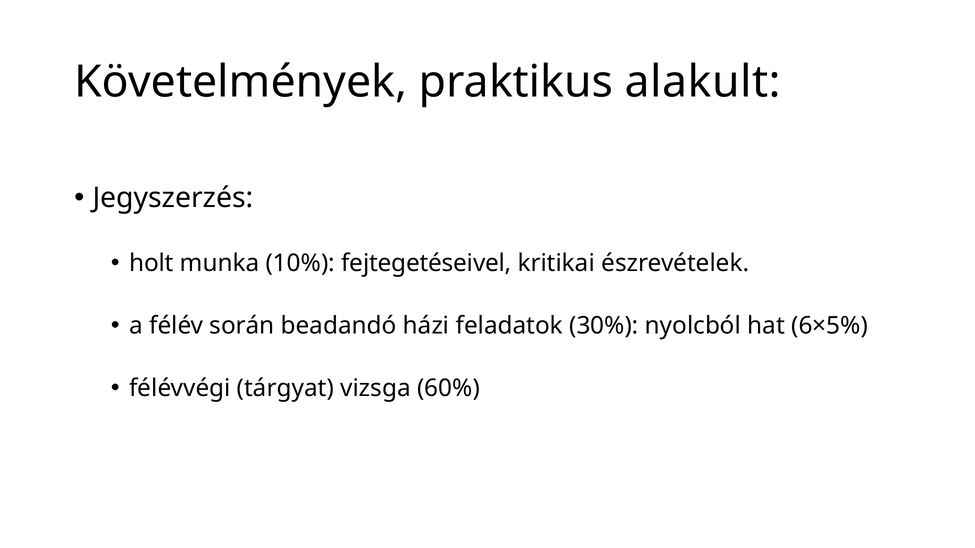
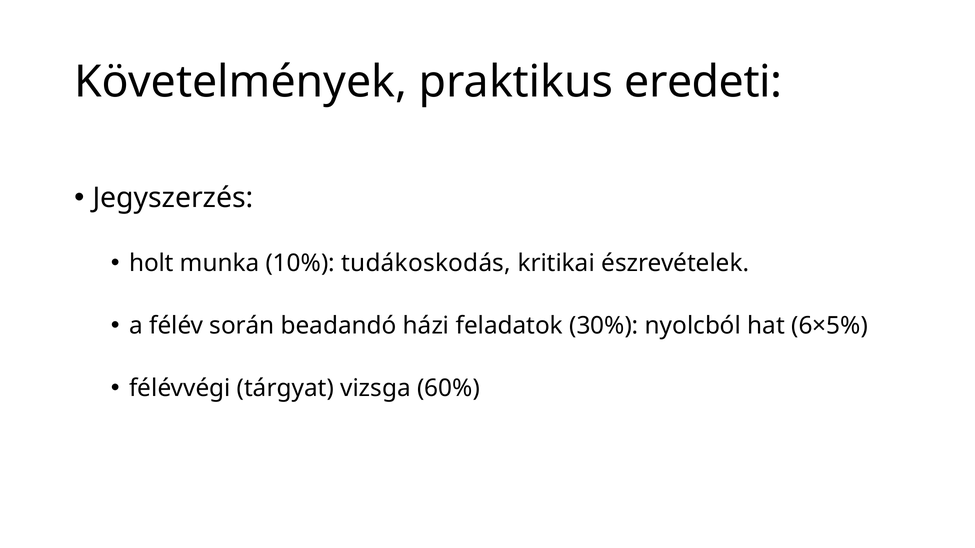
alakult: alakult -> eredeti
fejtegetéseivel: fejtegetéseivel -> tudákoskodás
